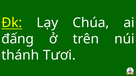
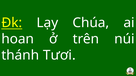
đấng: đấng -> hoan
